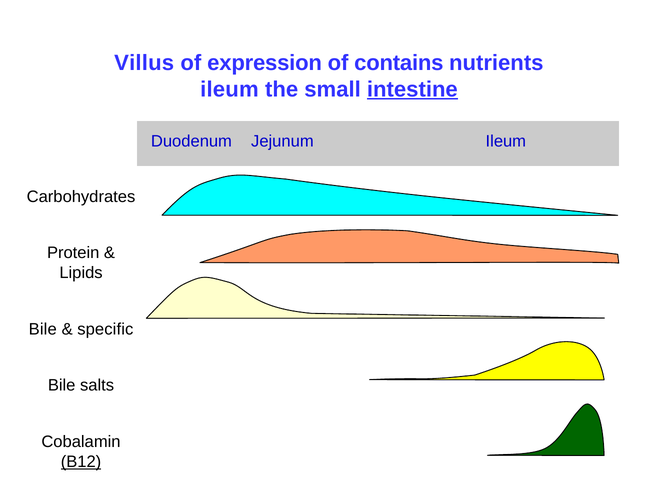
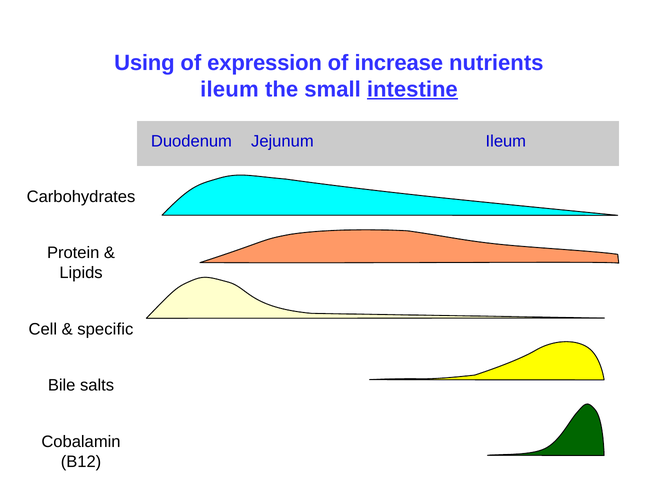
Villus: Villus -> Using
contains: contains -> increase
Bile at (43, 329): Bile -> Cell
B12 underline: present -> none
